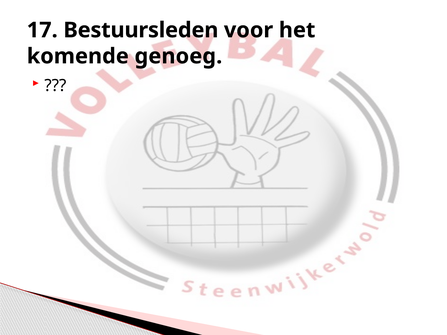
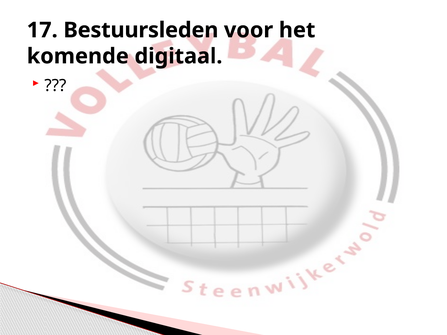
genoeg: genoeg -> digitaal
